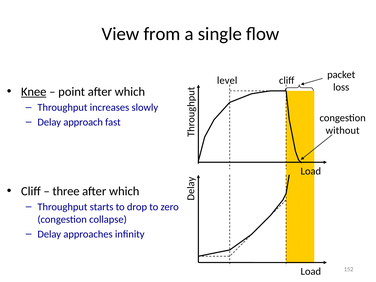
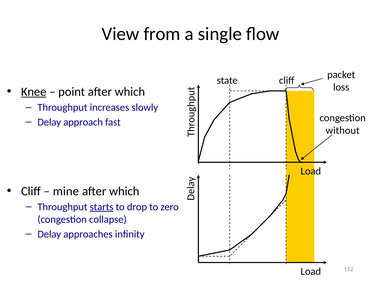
level: level -> state
three: three -> mine
starts underline: none -> present
